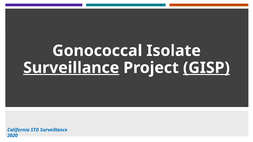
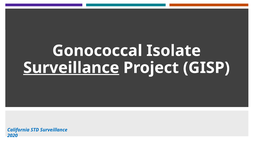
GISP underline: present -> none
